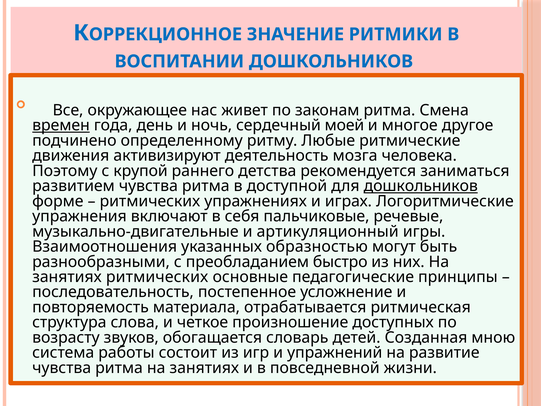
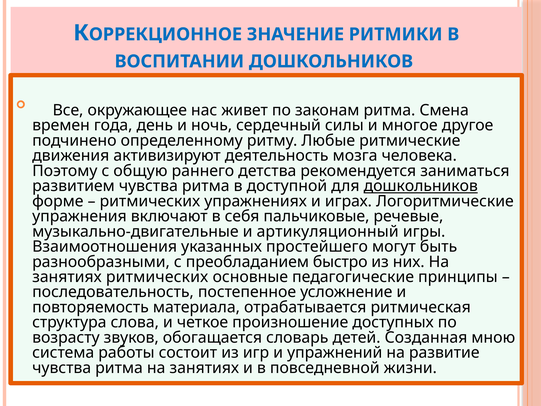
времен underline: present -> none
моей: моей -> силы
крупой: крупой -> общую
образностью: образностью -> простейшего
